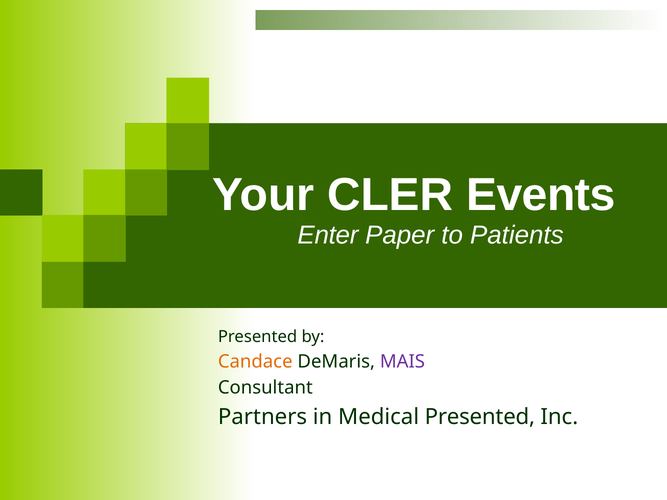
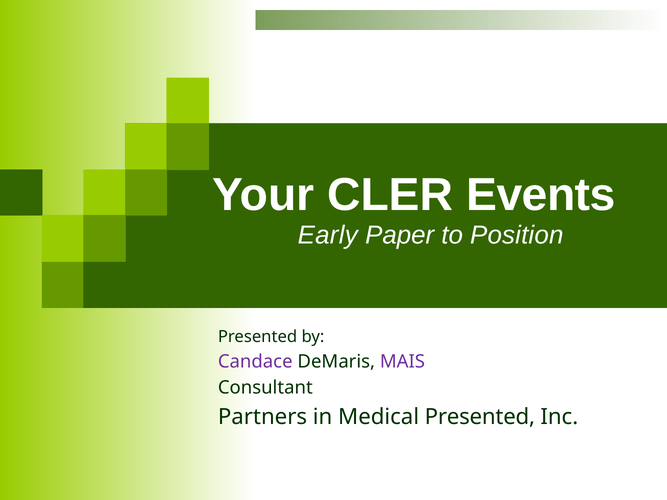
Enter: Enter -> Early
Patients: Patients -> Position
Candace colour: orange -> purple
